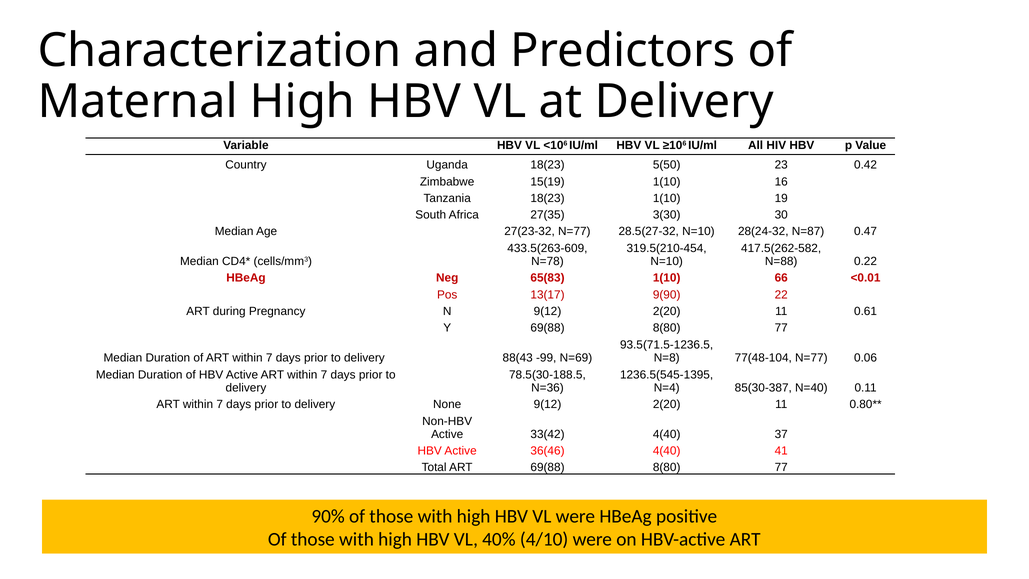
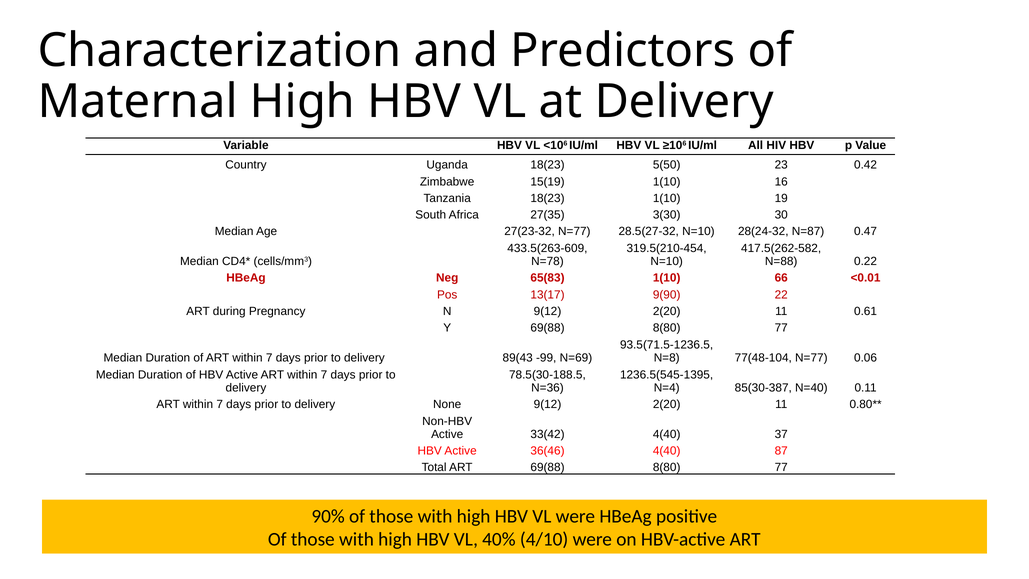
88(43: 88(43 -> 89(43
41: 41 -> 87
